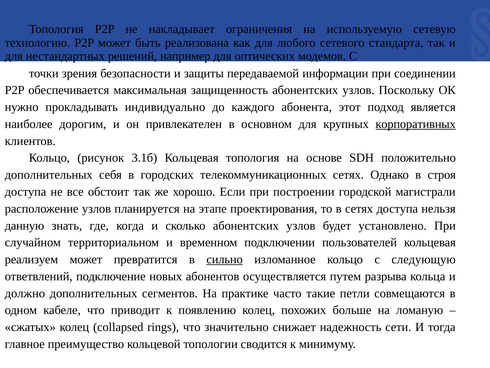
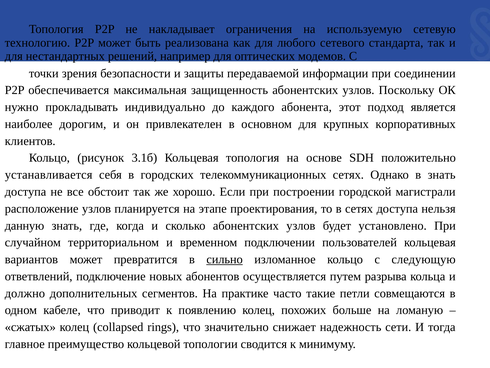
корпоративных underline: present -> none
дополнительных at (49, 175): дополнительных -> устанавливается
в строя: строя -> знать
реализуем: реализуем -> вариантов
